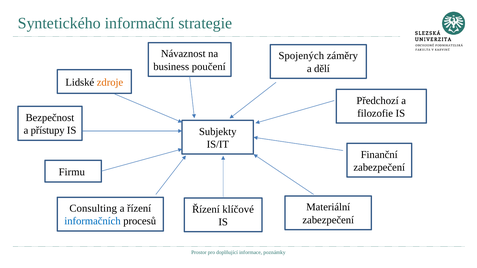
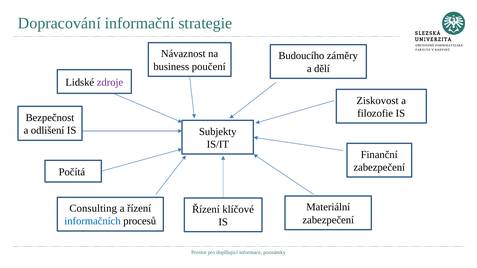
Syntetického: Syntetického -> Dopracování
Spojených: Spojených -> Budoucího
zdroje colour: orange -> purple
Předchozí: Předchozí -> Ziskovost
přístupy: přístupy -> odlišení
Firmu: Firmu -> Počítá
